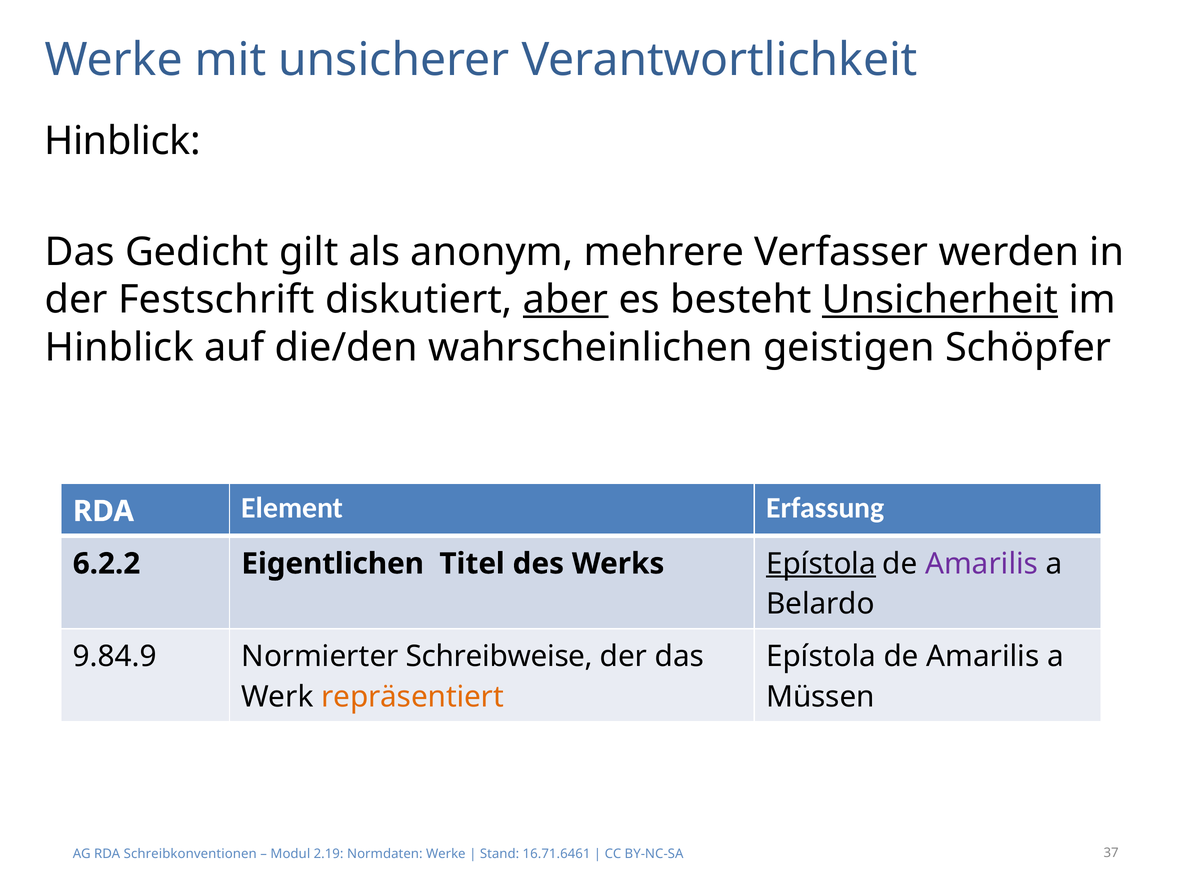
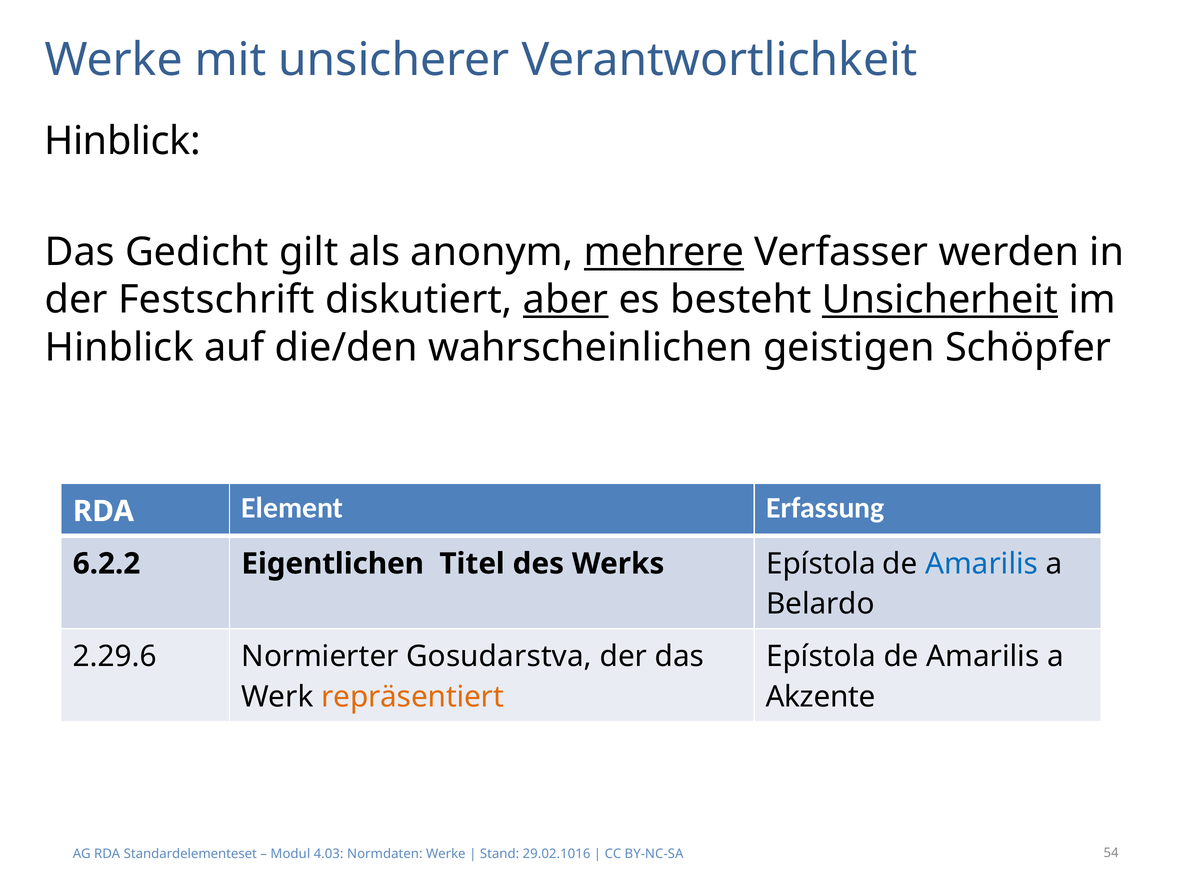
mehrere underline: none -> present
Epístola at (821, 564) underline: present -> none
Amarilis at (982, 564) colour: purple -> blue
9.84.9: 9.84.9 -> 2.29.6
Schreibweise: Schreibweise -> Gosudarstva
Müssen: Müssen -> Akzente
Schreibkonventionen: Schreibkonventionen -> Standardelementeset
2.19: 2.19 -> 4.03
16.71.6461: 16.71.6461 -> 29.02.1016
37: 37 -> 54
